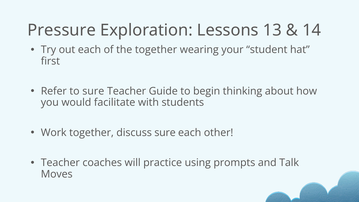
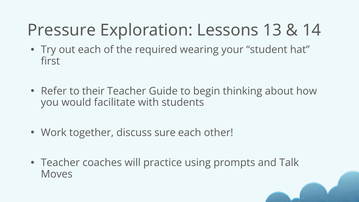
the together: together -> required
to sure: sure -> their
